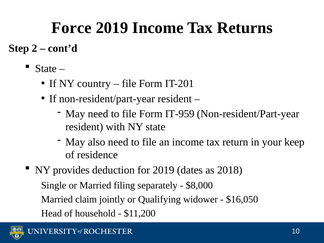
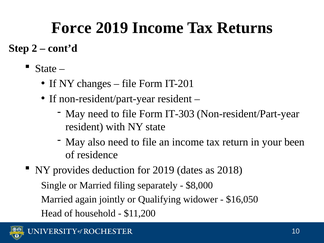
country: country -> changes
IT-959: IT-959 -> IT-303
keep: keep -> been
claim: claim -> again
